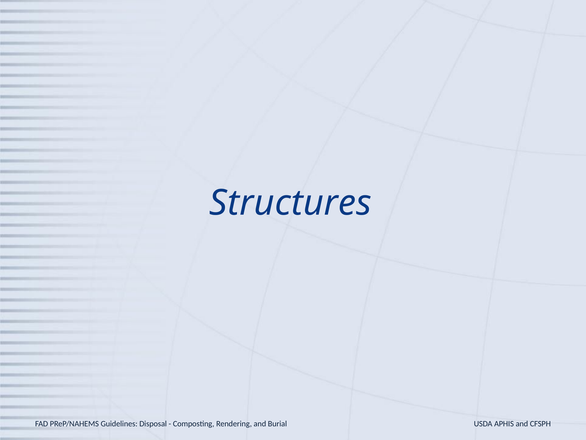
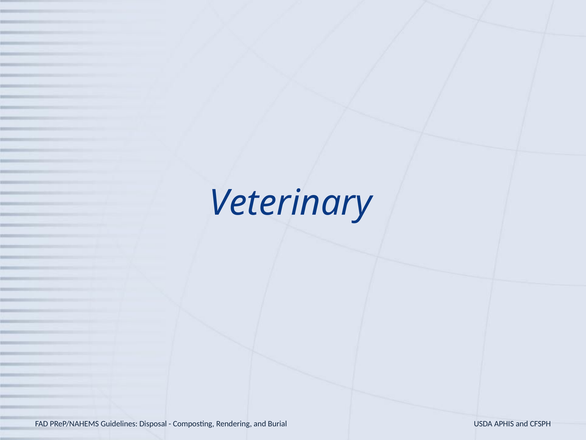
Structures: Structures -> Veterinary
